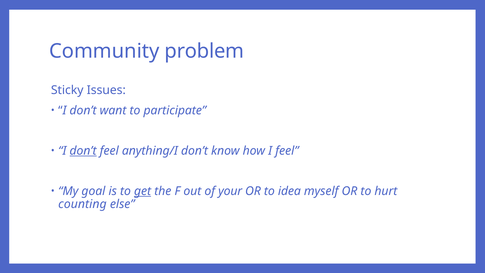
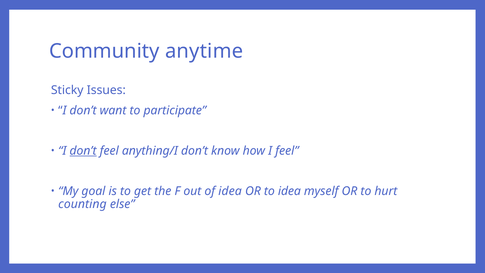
problem: problem -> anytime
get underline: present -> none
of your: your -> idea
